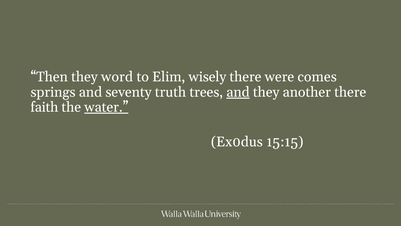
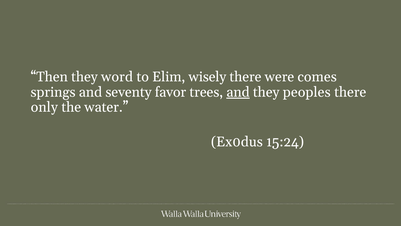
truth: truth -> favor
another: another -> peoples
faith: faith -> only
water underline: present -> none
15:15: 15:15 -> 15:24
